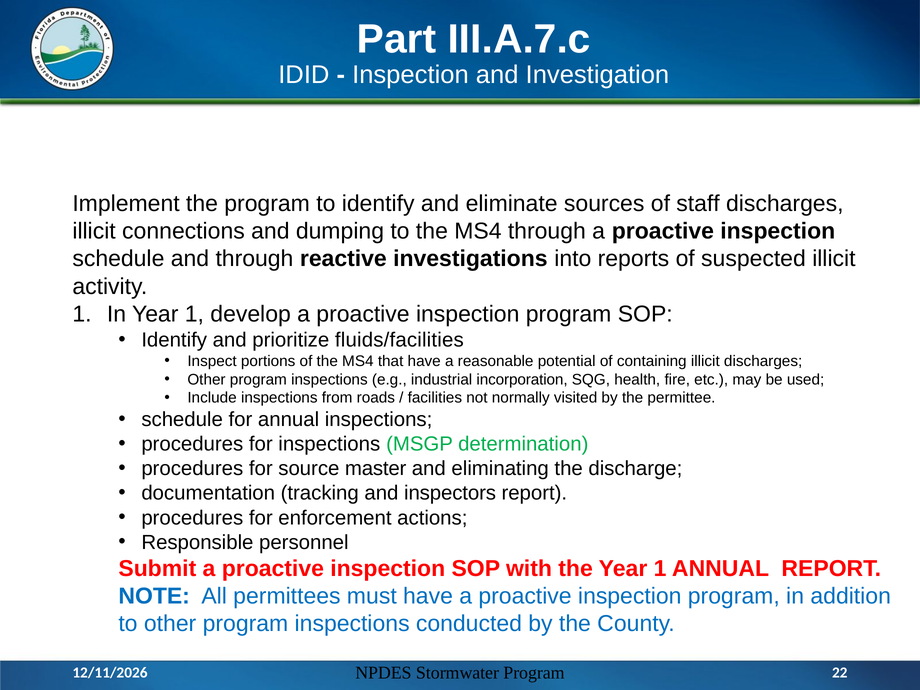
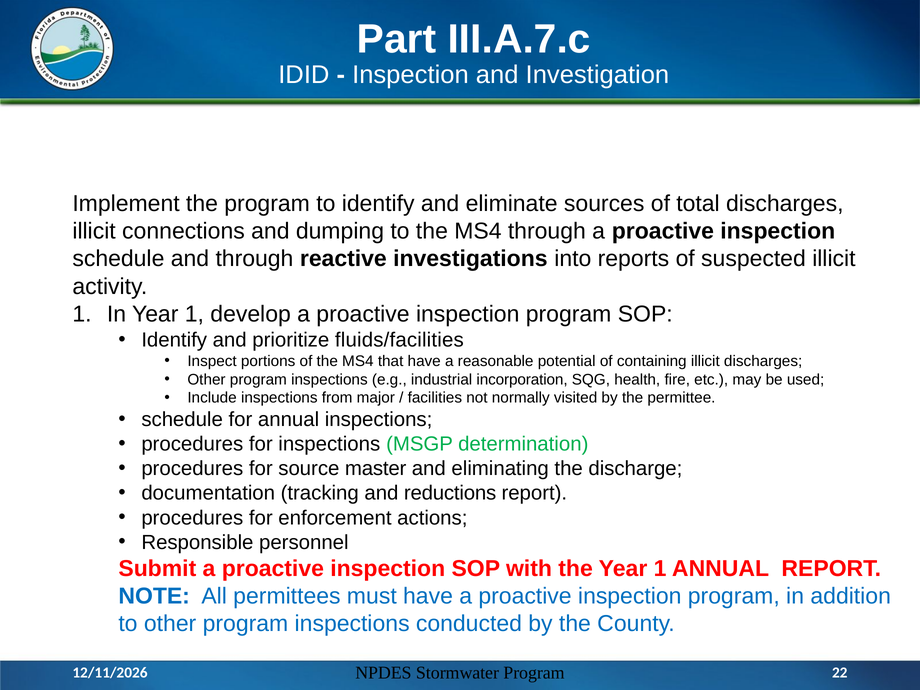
staff: staff -> total
roads: roads -> major
inspectors: inspectors -> reductions
